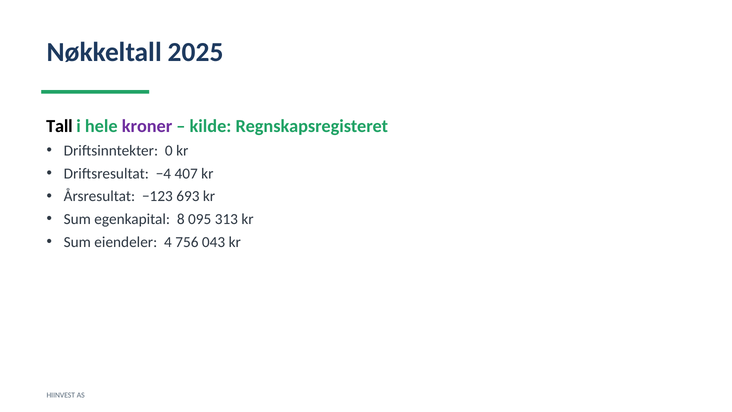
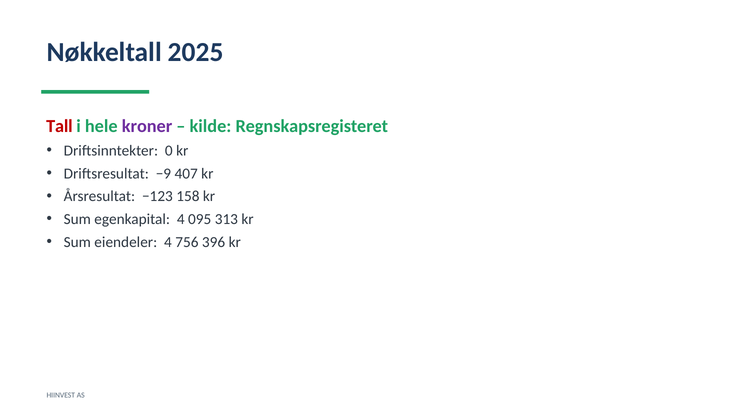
Tall colour: black -> red
−4: −4 -> −9
693: 693 -> 158
egenkapital 8: 8 -> 4
043: 043 -> 396
